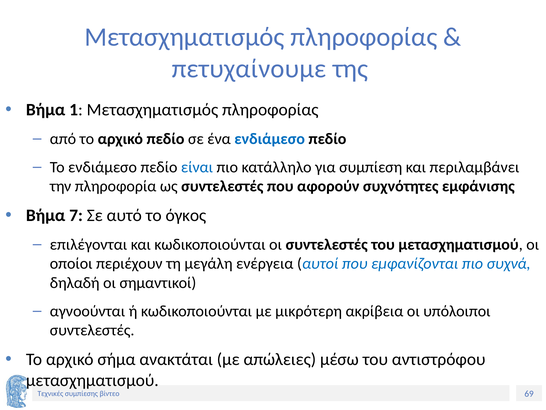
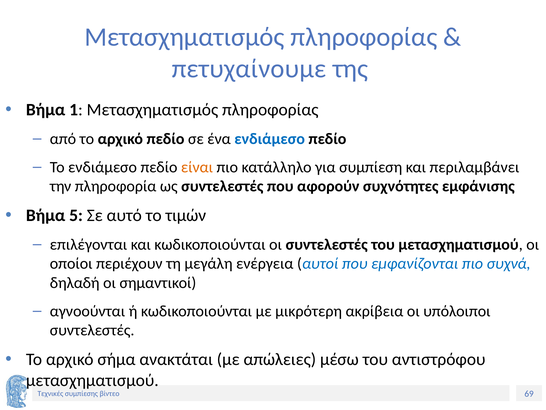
είναι colour: blue -> orange
7: 7 -> 5
όγκος: όγκος -> τιμών
